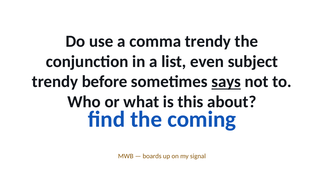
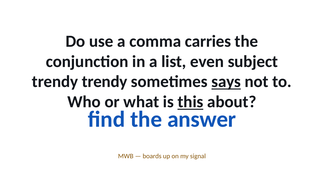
comma trendy: trendy -> carries
trendy before: before -> trendy
this underline: none -> present
coming: coming -> answer
